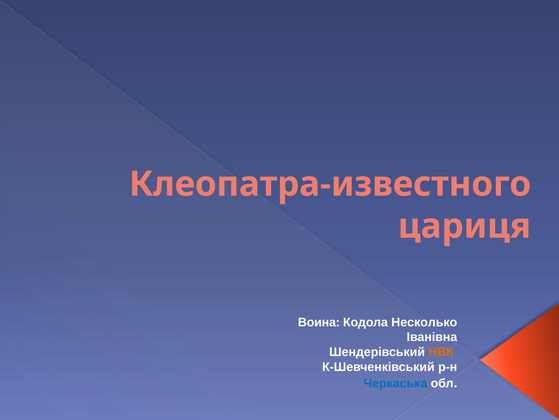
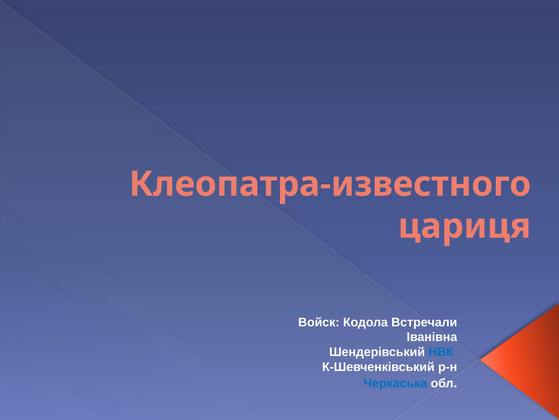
Воина: Воина -> Войск
Несколько: Несколько -> Встречали
НВК colour: orange -> blue
